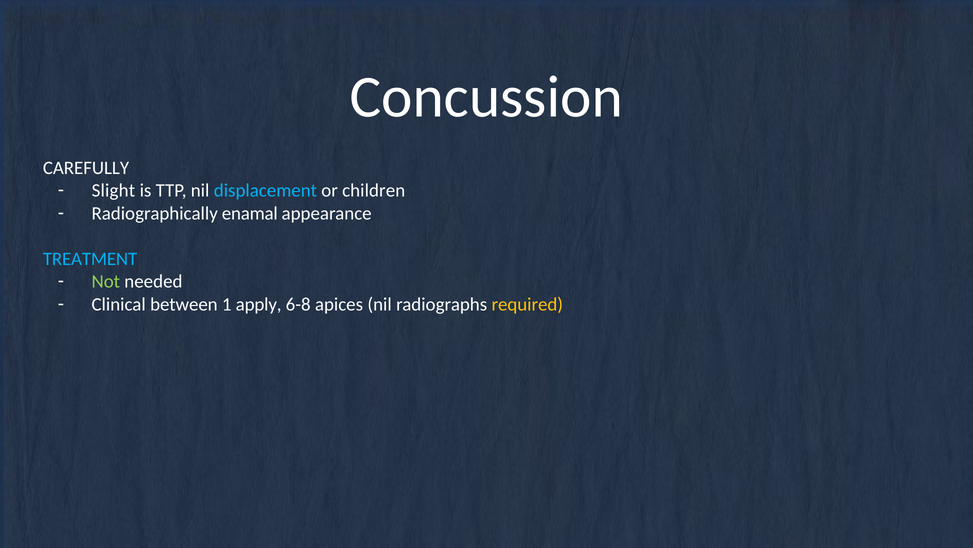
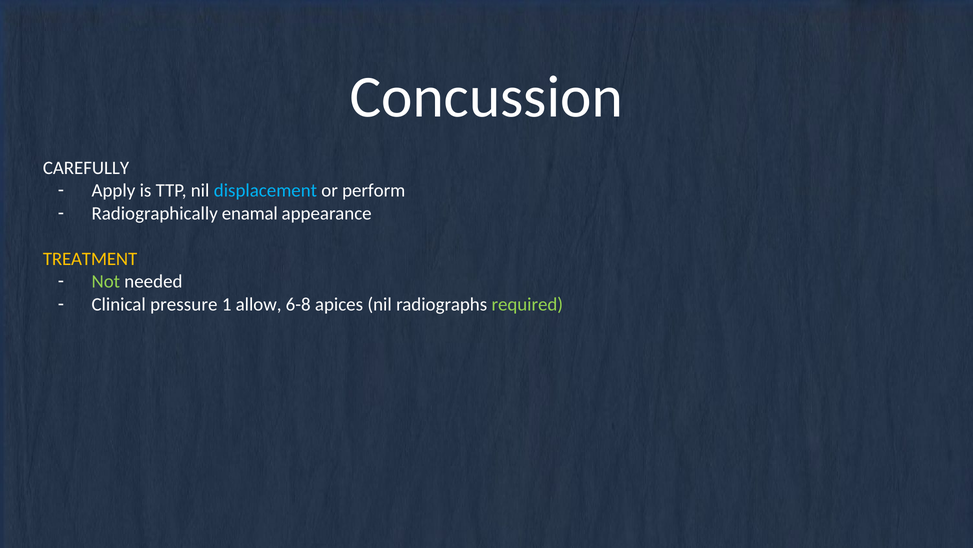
Slight: Slight -> Apply
children: children -> perform
TREATMENT colour: light blue -> yellow
between: between -> pressure
apply: apply -> allow
required colour: yellow -> light green
